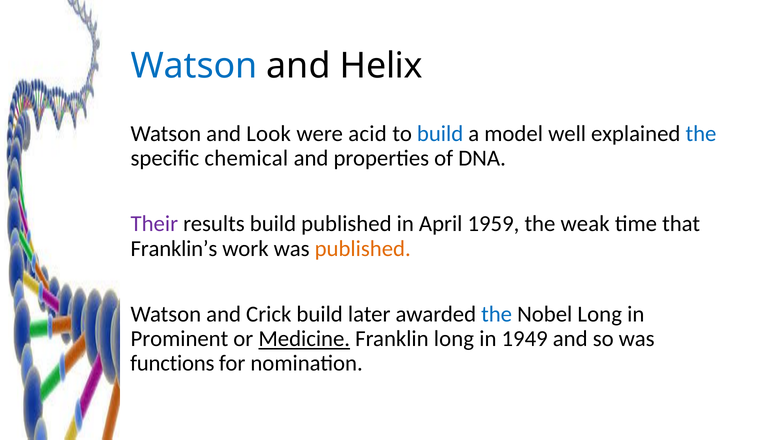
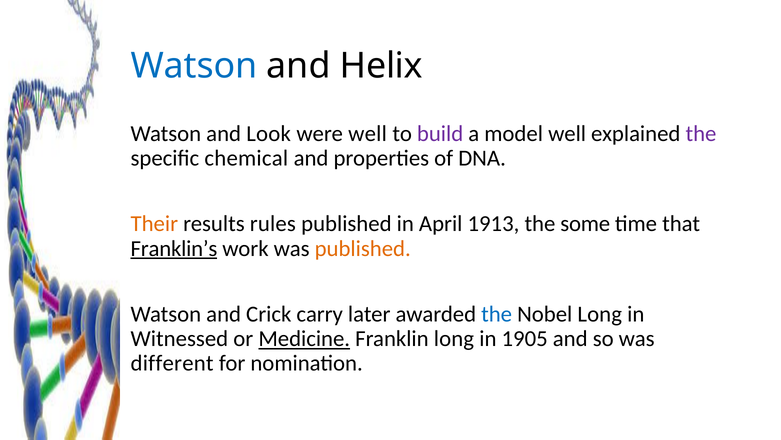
were acid: acid -> well
build at (440, 133) colour: blue -> purple
the at (701, 133) colour: blue -> purple
Their colour: purple -> orange
results build: build -> rules
1959: 1959 -> 1913
weak: weak -> some
Franklin’s underline: none -> present
Crick build: build -> carry
Prominent: Prominent -> Witnessed
1949: 1949 -> 1905
functions: functions -> different
